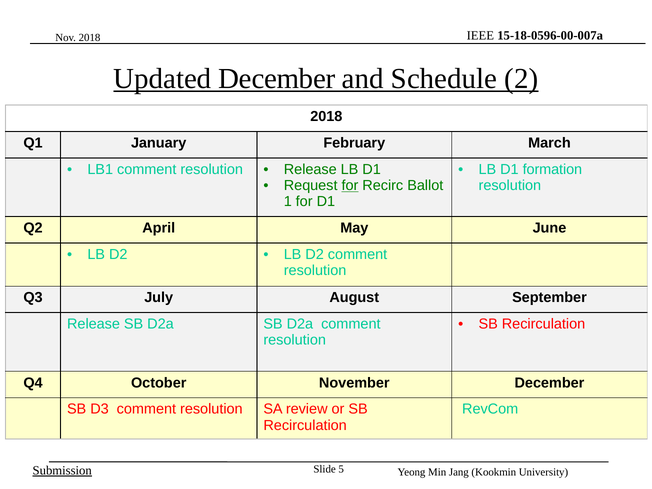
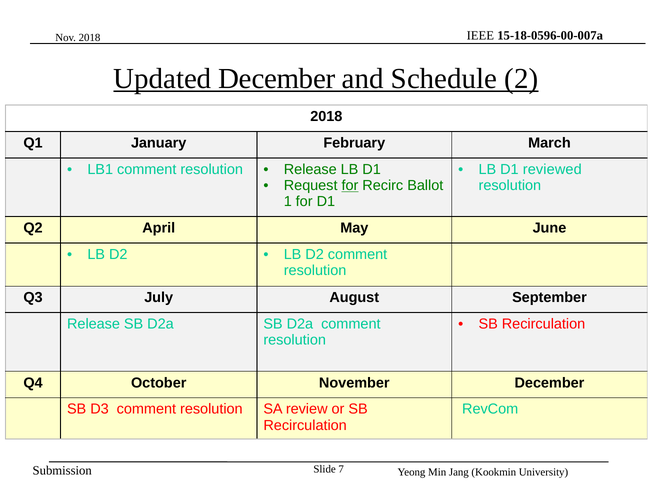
formation: formation -> reviewed
5: 5 -> 7
Submission underline: present -> none
